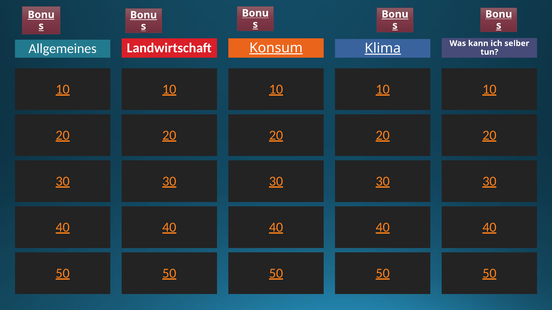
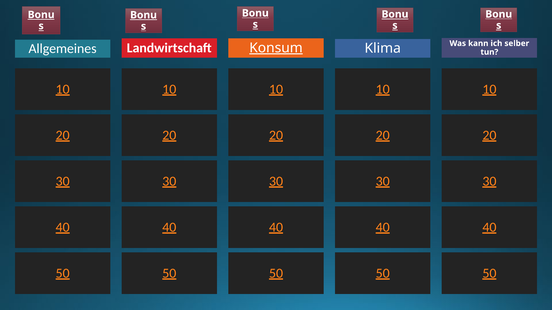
Klima underline: present -> none
